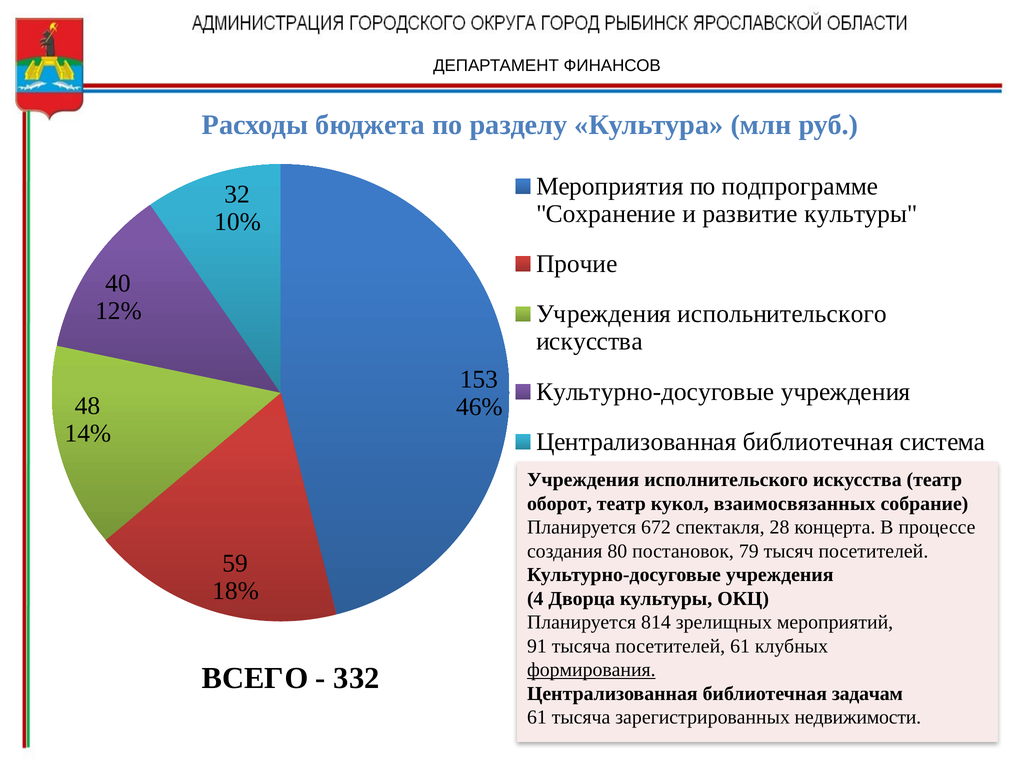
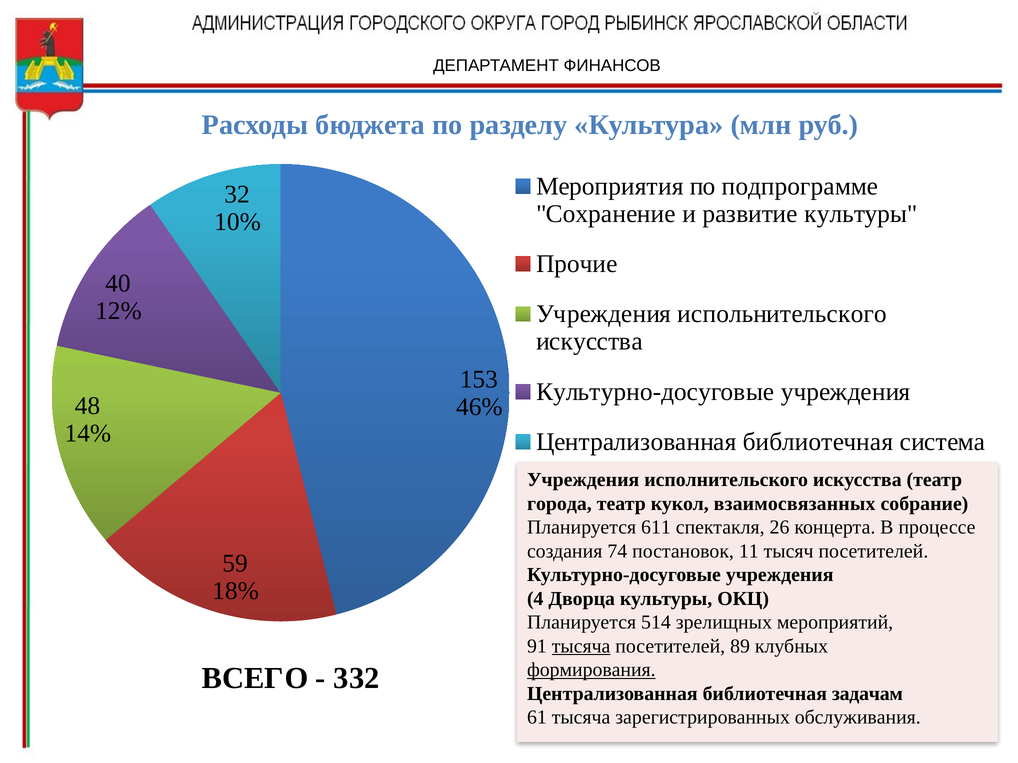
оборот: оборот -> города
672: 672 -> 611
28: 28 -> 26
80: 80 -> 74
79: 79 -> 11
814: 814 -> 514
тысяча at (581, 647) underline: none -> present
посетителей 61: 61 -> 89
недвижимости: недвижимости -> обслуживания
